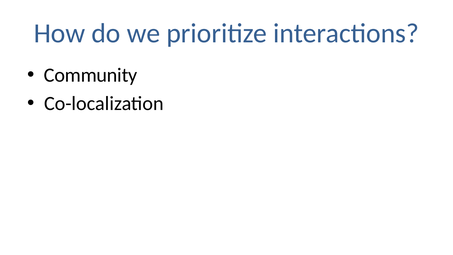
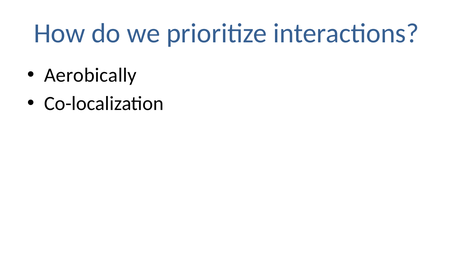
Community: Community -> Aerobically
